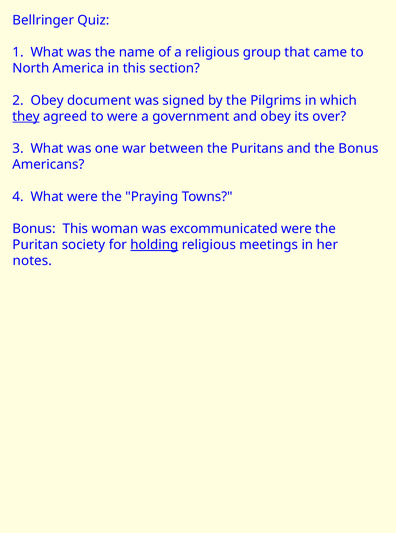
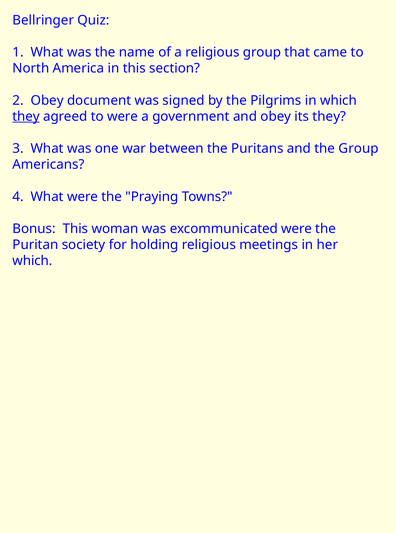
its over: over -> they
the Bonus: Bonus -> Group
holding underline: present -> none
notes at (32, 261): notes -> which
